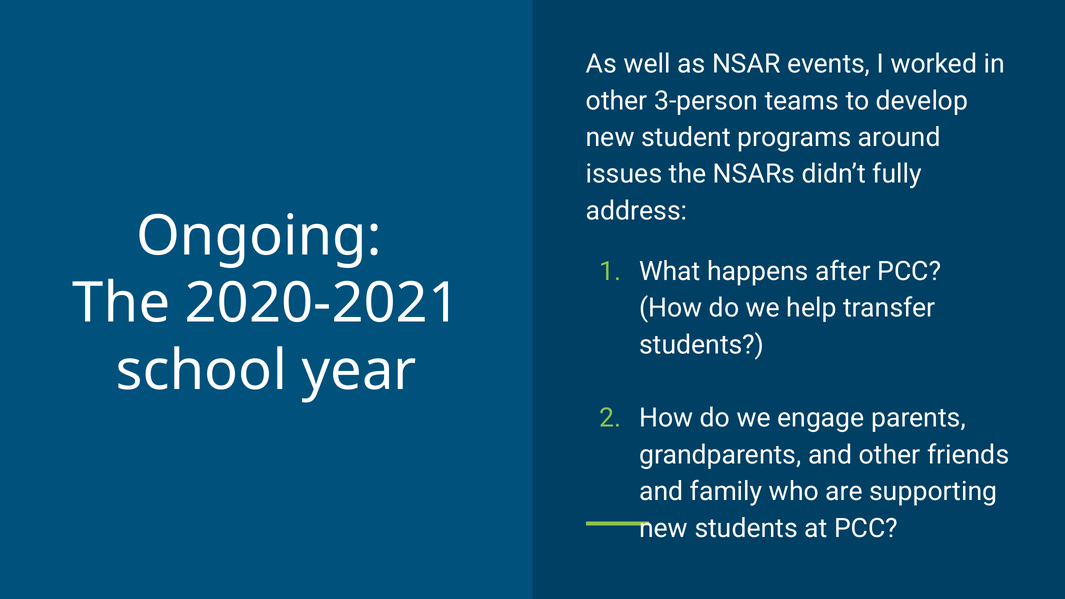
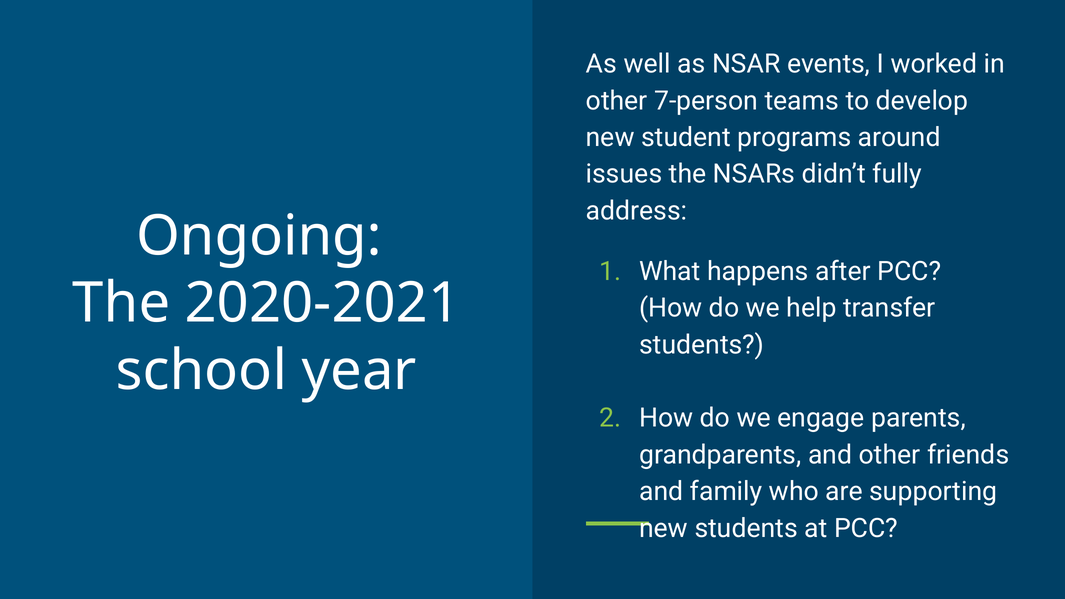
3-person: 3-person -> 7-person
